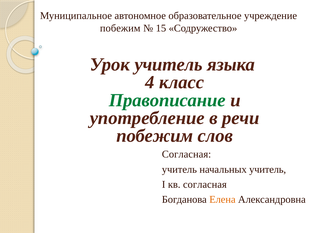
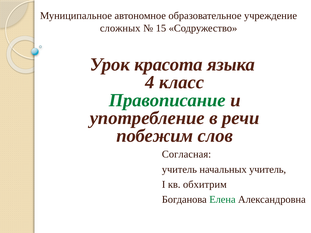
побежим at (120, 28): побежим -> сложных
Урок учитель: учитель -> красота
кв согласная: согласная -> обхитрим
Елена colour: orange -> green
